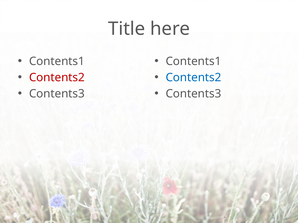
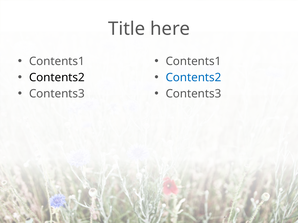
Contents2 at (57, 78) colour: red -> black
